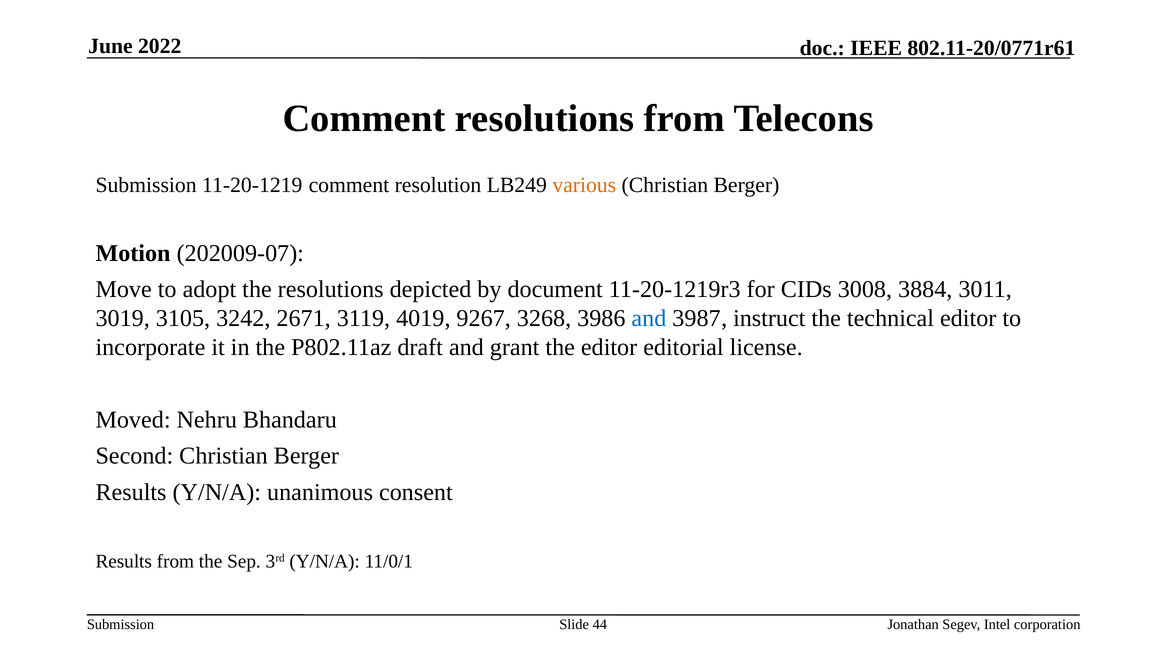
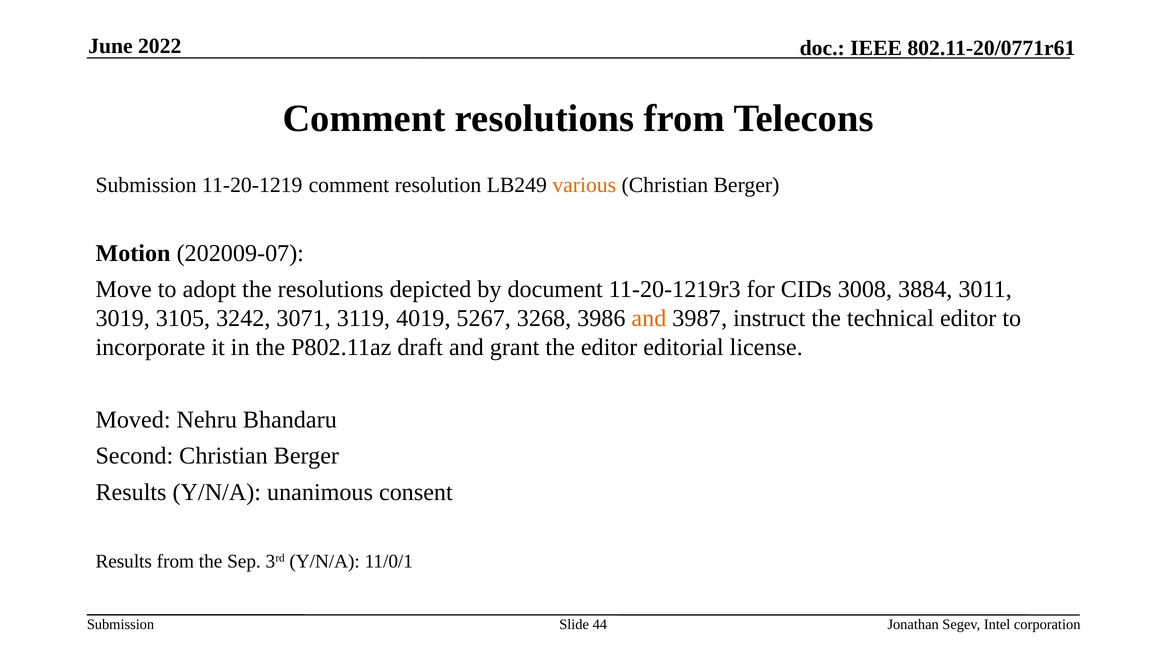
2671: 2671 -> 3071
9267: 9267 -> 5267
and at (649, 318) colour: blue -> orange
